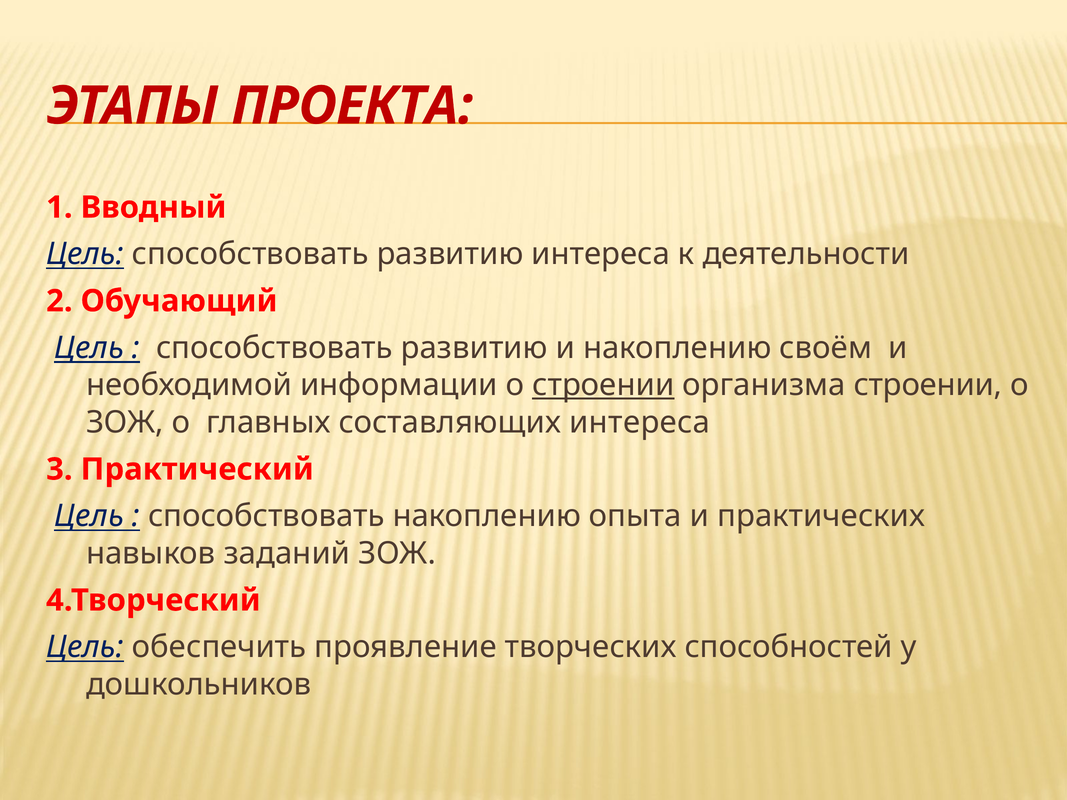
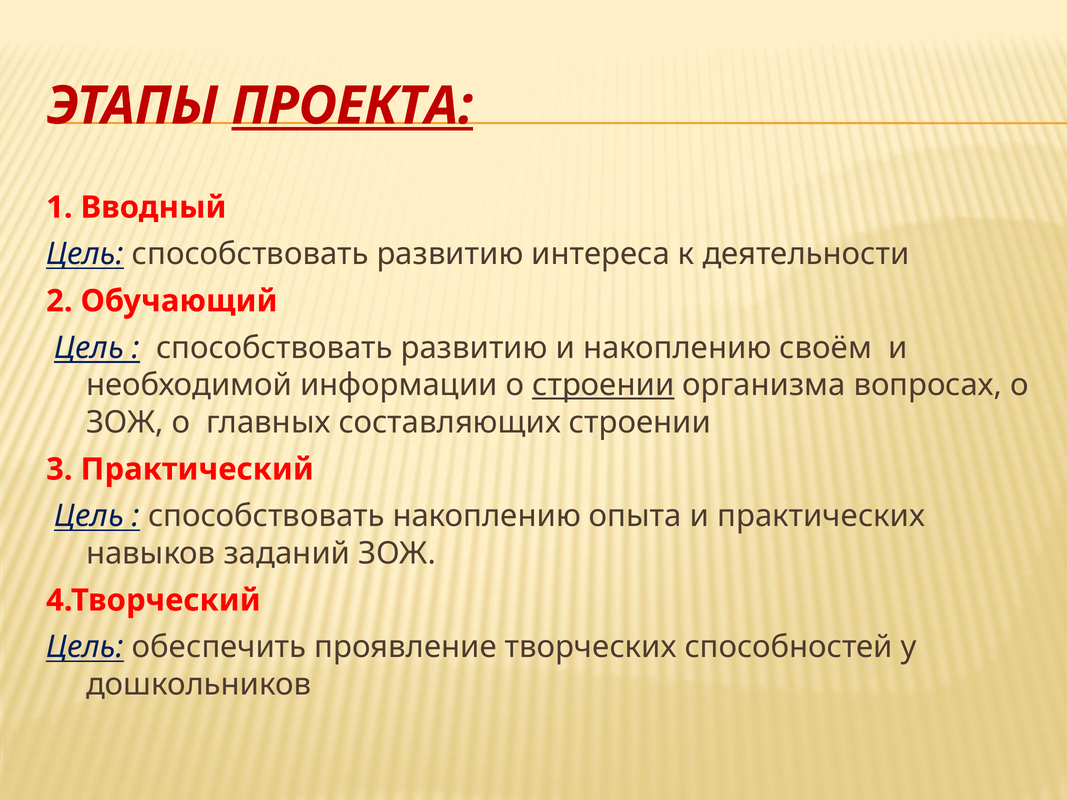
ПРОЕКТА underline: none -> present
организма строении: строении -> вопросах
составляющих интереса: интереса -> строении
